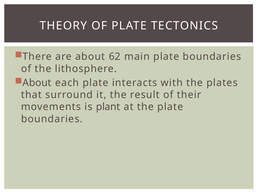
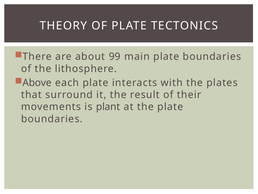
62: 62 -> 99
About at (37, 83): About -> Above
